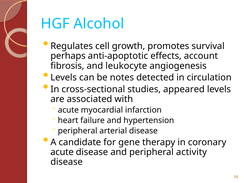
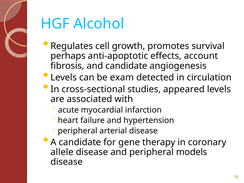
and leukocyte: leukocyte -> candidate
notes: notes -> exam
acute at (62, 152): acute -> allele
activity: activity -> models
